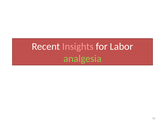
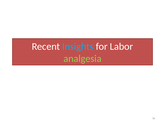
Insights colour: pink -> light blue
